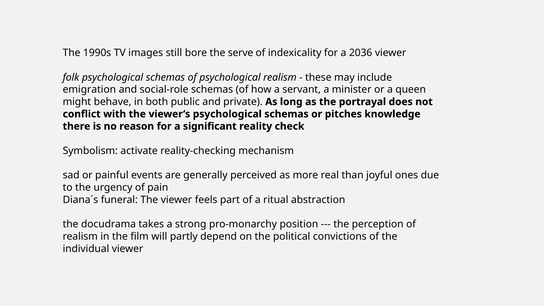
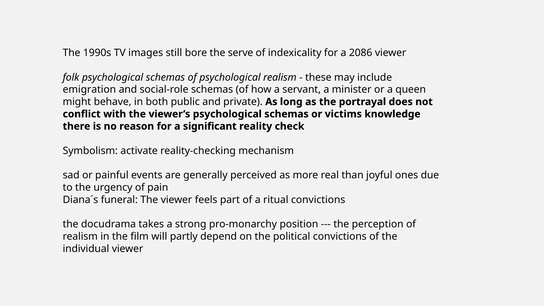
2036: 2036 -> 2086
pitches: pitches -> victims
ritual abstraction: abstraction -> convictions
